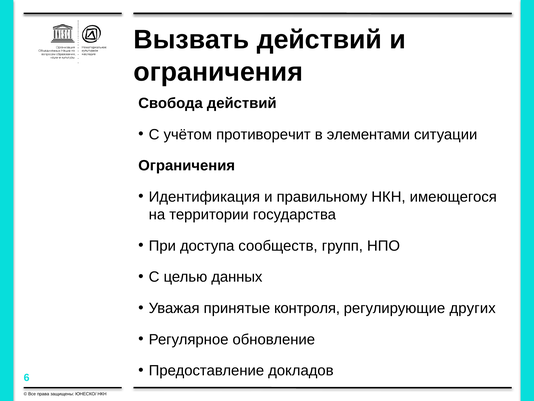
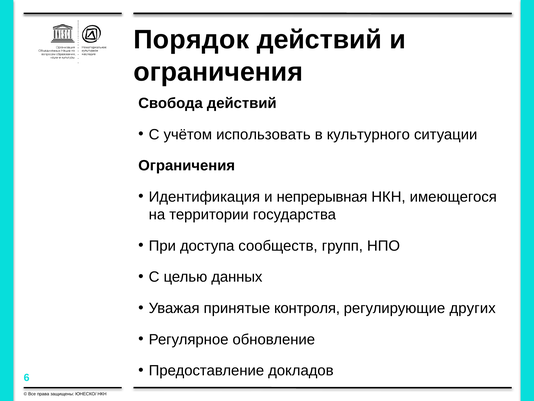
Вызвать: Вызвать -> Порядок
противоречит: противоречит -> использовать
элементами: элементами -> культурного
правильному: правильному -> непрерывная
